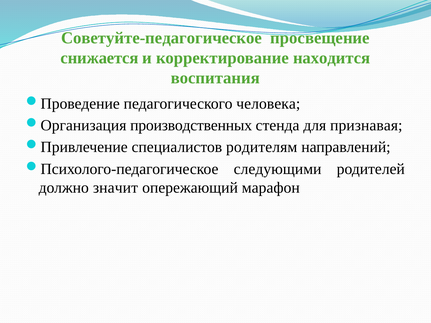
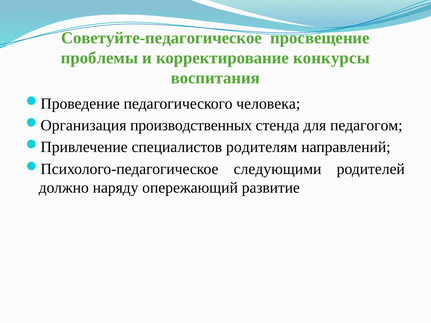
снижается: снижается -> проблемы
находится: находится -> конкурсы
признавая: признавая -> педагогом
значит: значит -> наряду
марафон: марафон -> развитие
